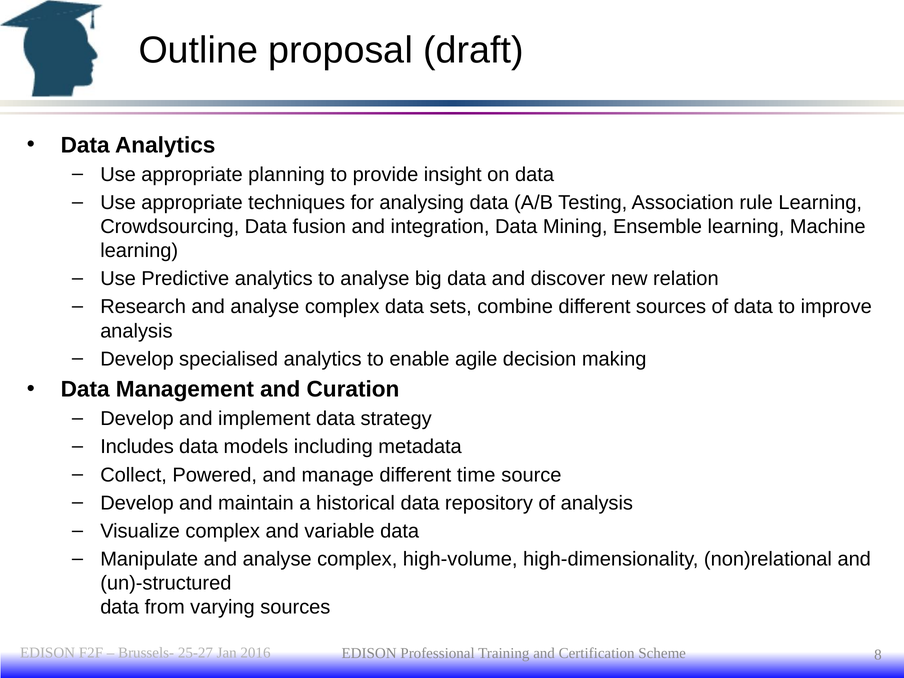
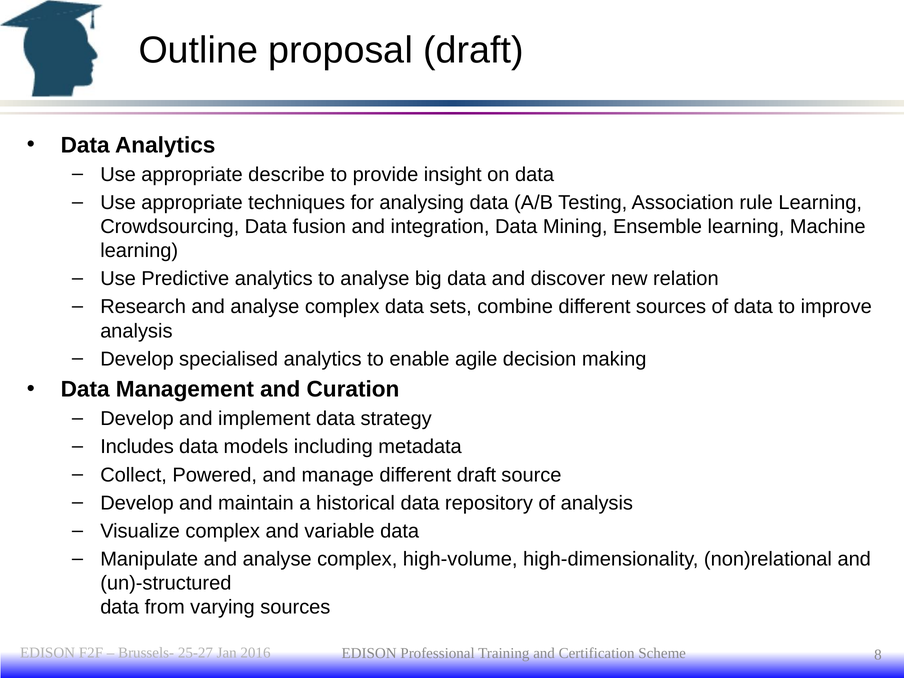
planning: planning -> describe
different time: time -> draft
